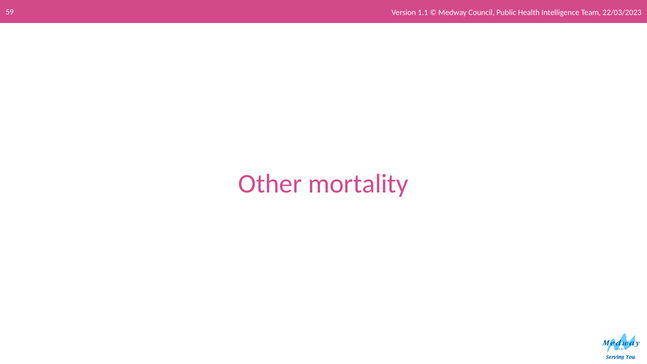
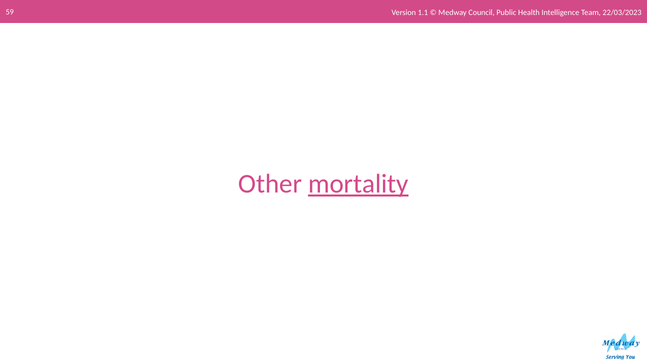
mortality underline: none -> present
